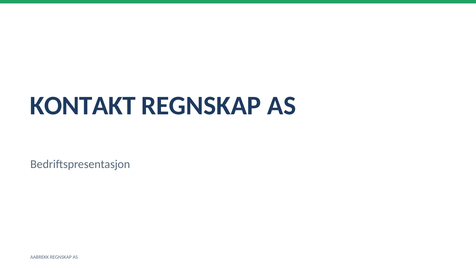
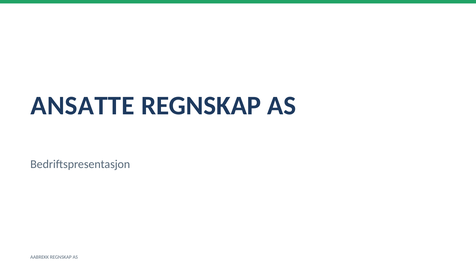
KONTAKT: KONTAKT -> ANSATTE
